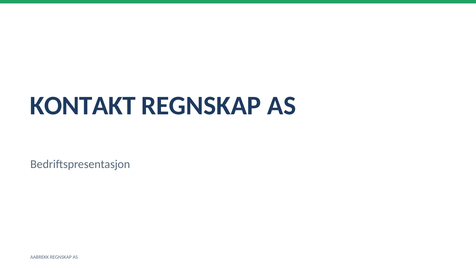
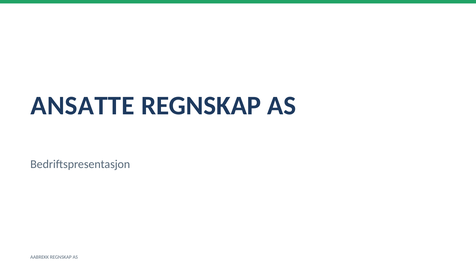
KONTAKT: KONTAKT -> ANSATTE
